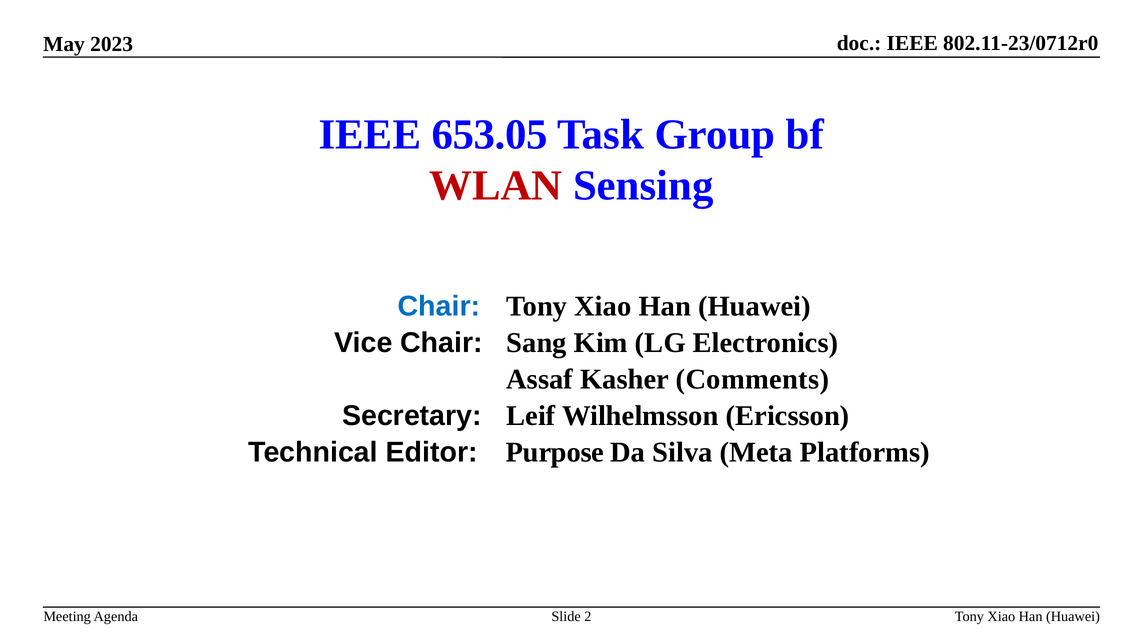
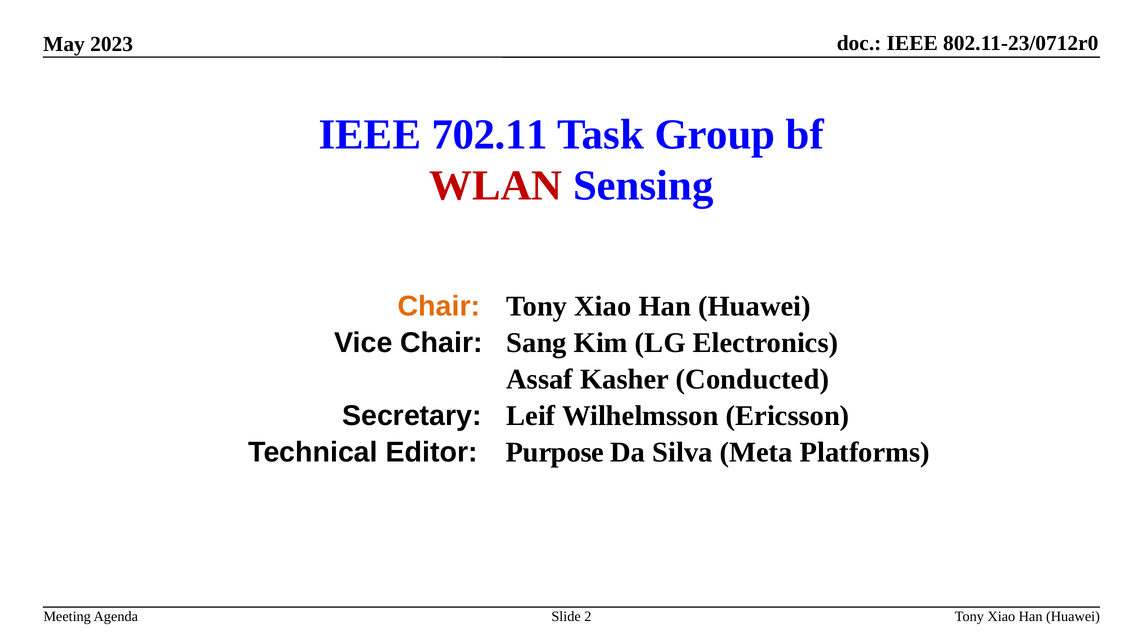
653.05: 653.05 -> 702.11
Chair at (439, 306) colour: blue -> orange
Comments: Comments -> Conducted
